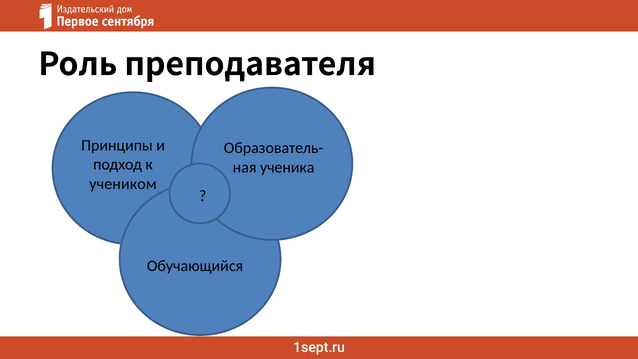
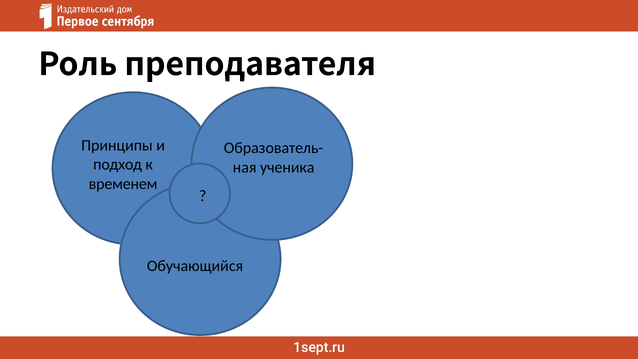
учеником: учеником -> временем
